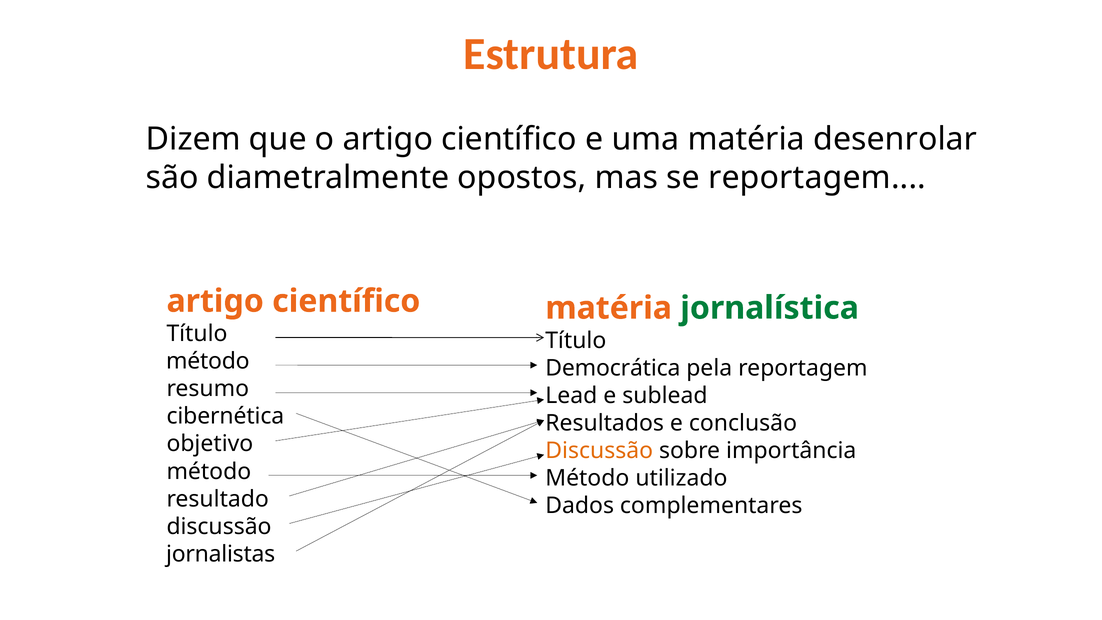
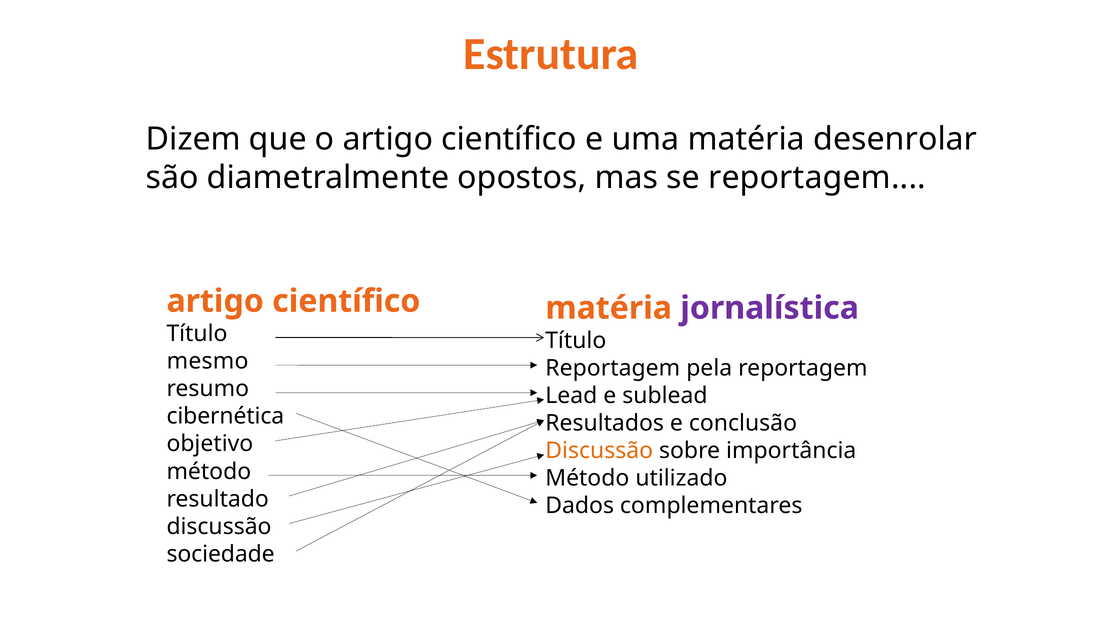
jornalística colour: green -> purple
método at (208, 361): método -> mesmo
Democrática at (613, 368): Democrática -> Reportagem
jornalistas: jornalistas -> sociedade
